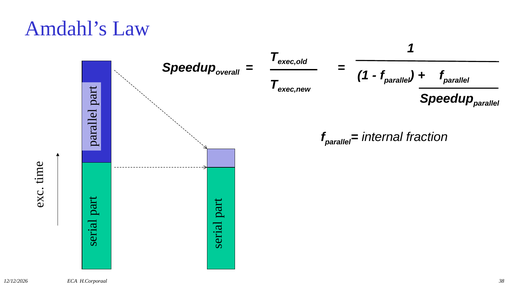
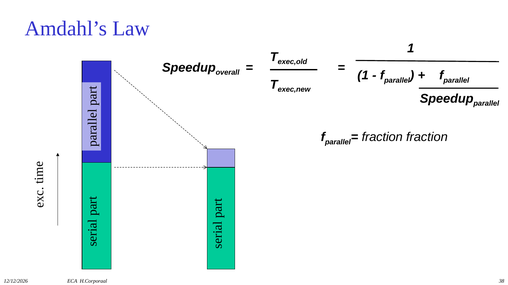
internal at (382, 137): internal -> fraction
